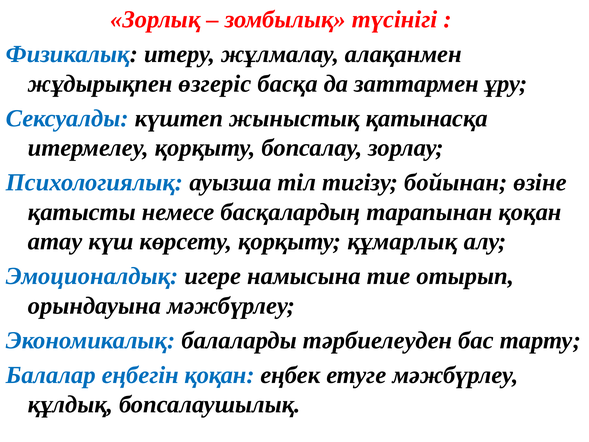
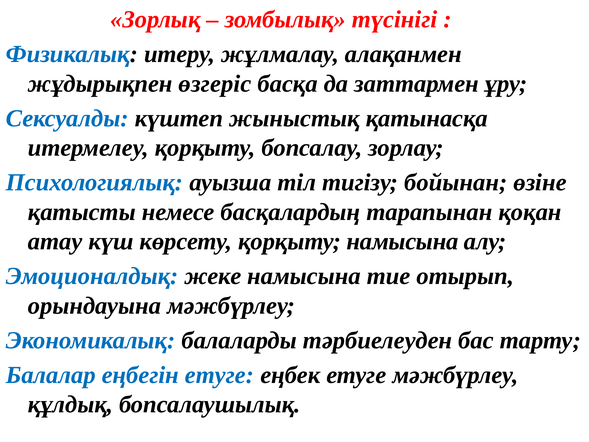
қорқыту құмарлық: құмарлық -> намысына
игере: игере -> жеке
еңбегін қоқан: қоқан -> етуге
